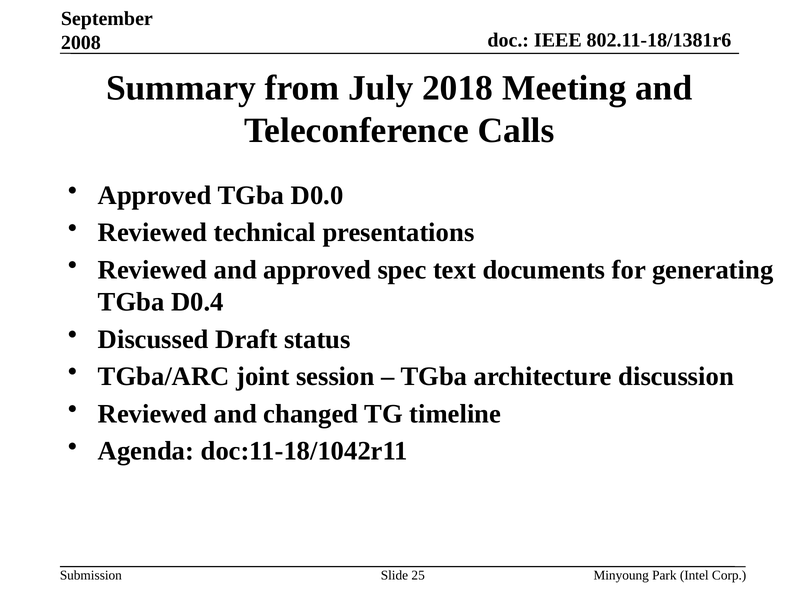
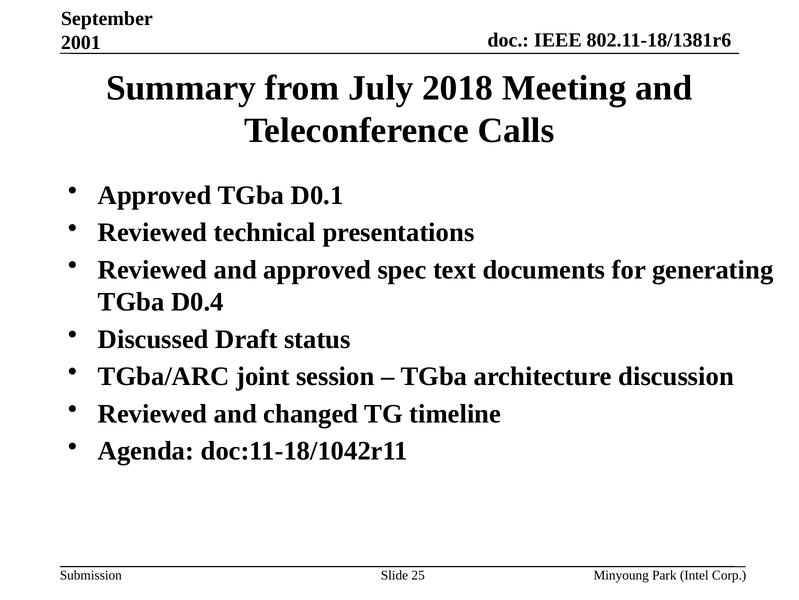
2008: 2008 -> 2001
D0.0: D0.0 -> D0.1
